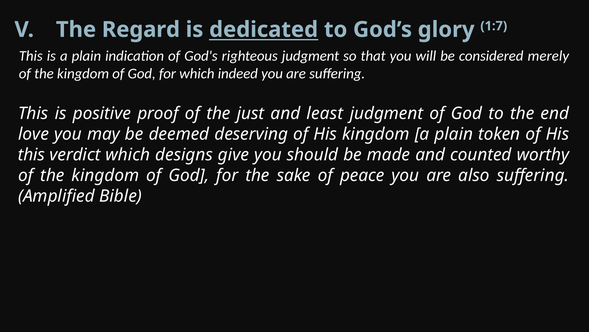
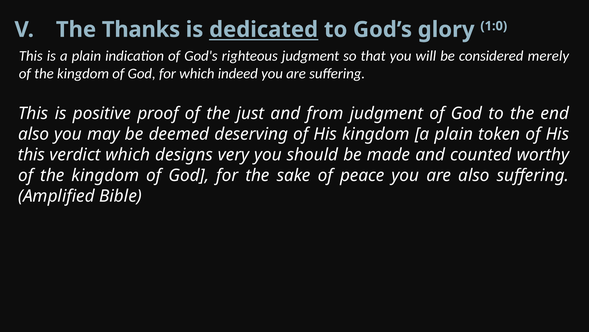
Regard: Regard -> Thanks
1:7: 1:7 -> 1:0
least: least -> from
love at (34, 134): love -> also
give: give -> very
